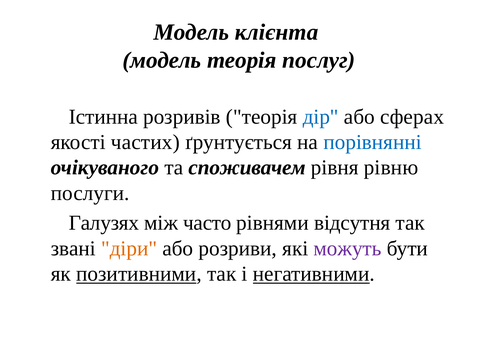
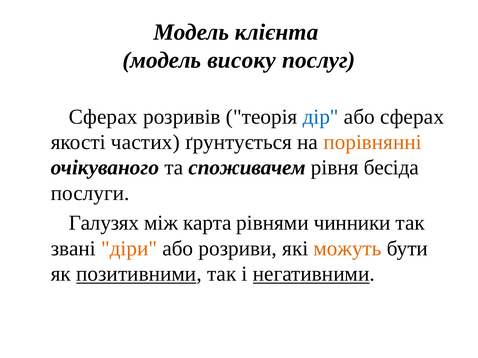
модель теорія: теорія -> високу
Істинна at (103, 117): Істинна -> Сферах
порівнянні colour: blue -> orange
рівню: рівню -> бесіда
часто: часто -> карта
відсутня: відсутня -> чинники
можуть colour: purple -> orange
